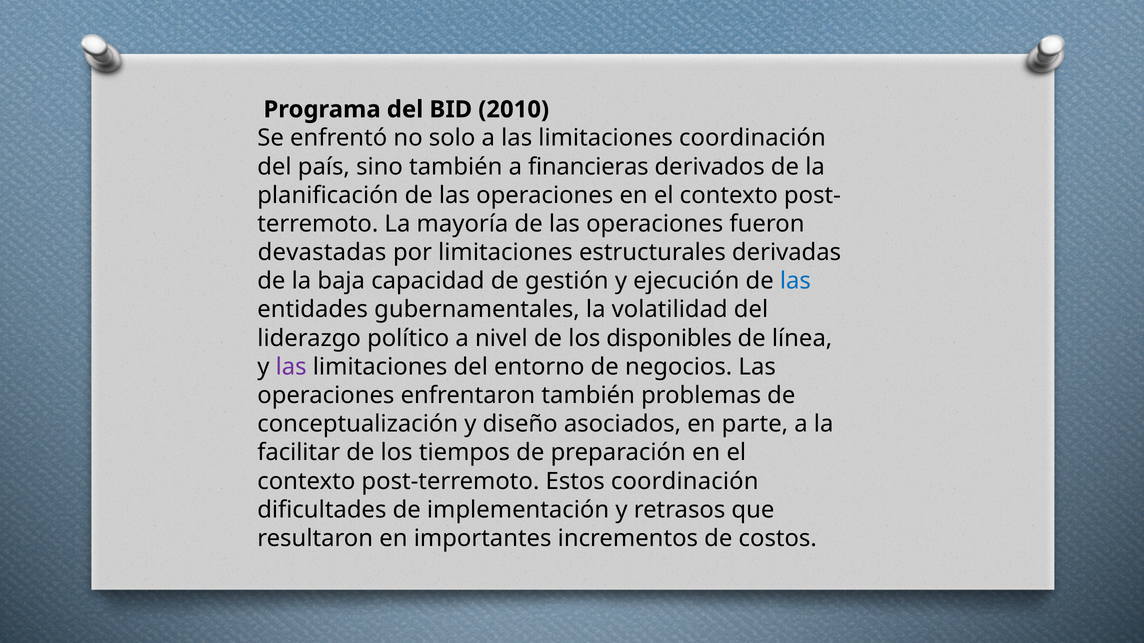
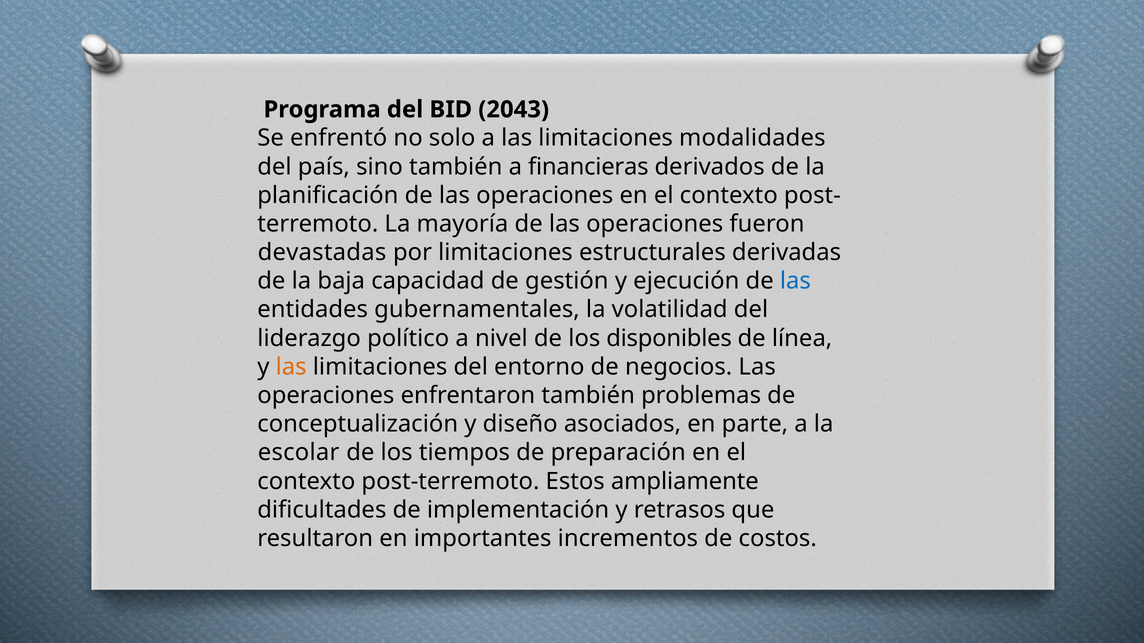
2010: 2010 -> 2043
limitaciones coordinación: coordinación -> modalidades
las at (291, 367) colour: purple -> orange
facilitar: facilitar -> escolar
Estos coordinación: coordinación -> ampliamente
